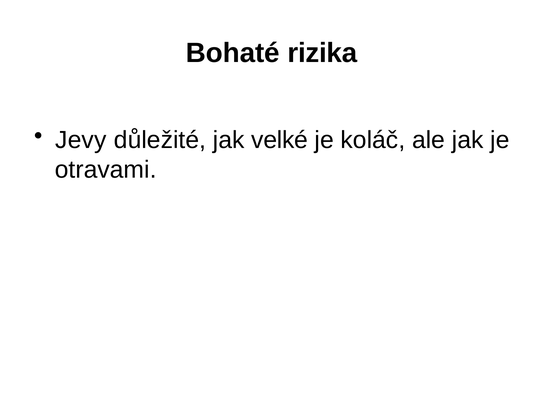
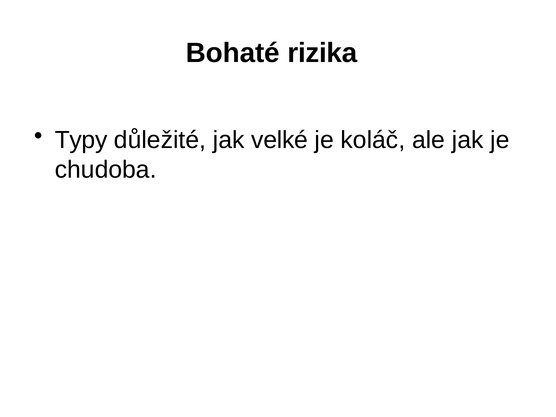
Jevy: Jevy -> Typy
otravami: otravami -> chudoba
